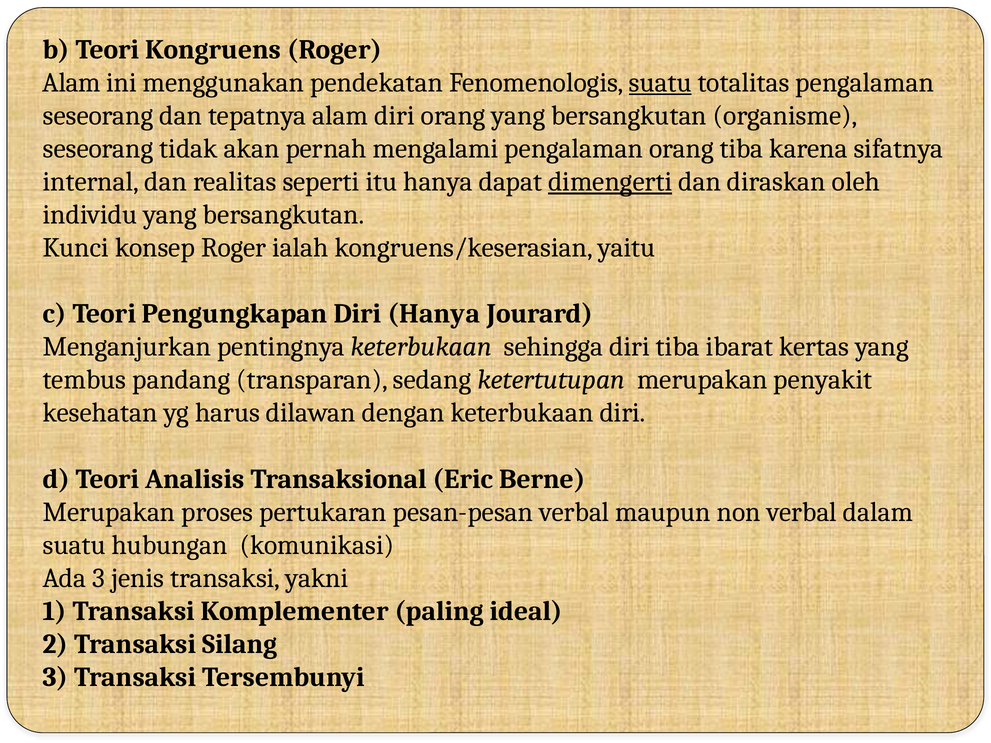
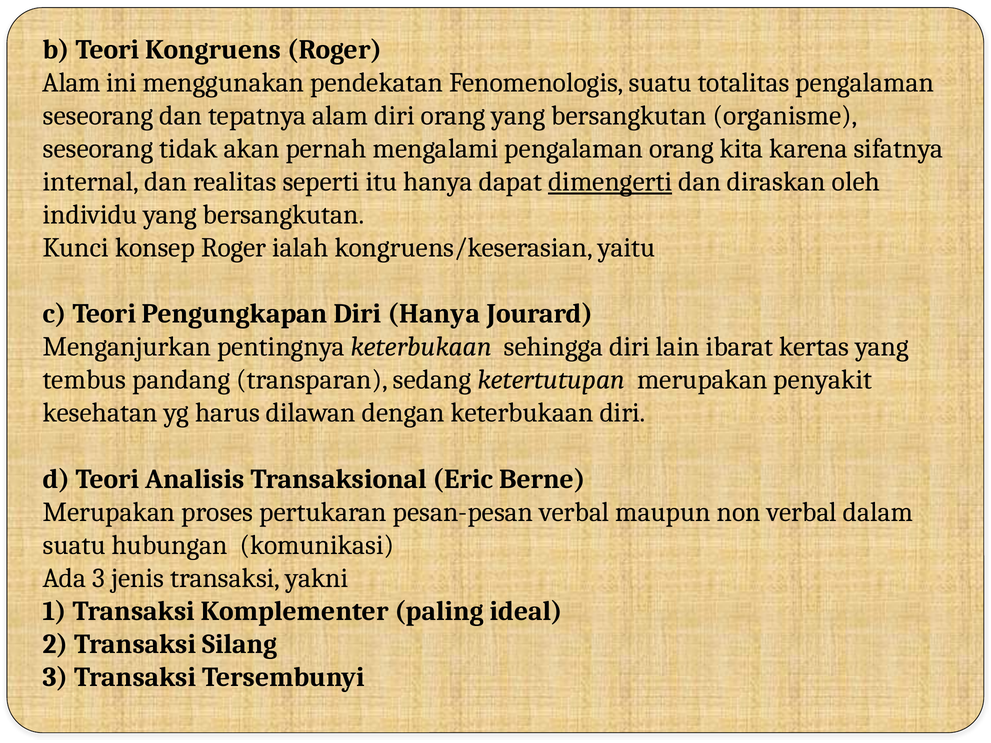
suatu at (660, 83) underline: present -> none
orang tiba: tiba -> kita
diri tiba: tiba -> lain
